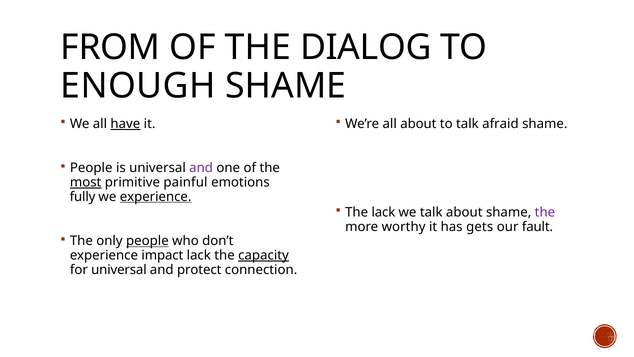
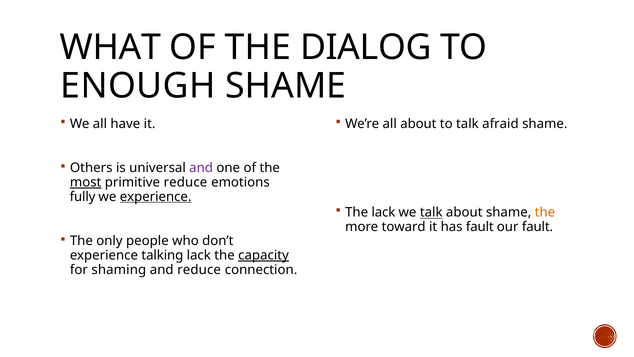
FROM: FROM -> WHAT
have underline: present -> none
People at (91, 168): People -> Others
primitive painful: painful -> reduce
talk at (431, 212) underline: none -> present
the at (545, 212) colour: purple -> orange
worthy: worthy -> toward
has gets: gets -> fault
people at (147, 241) underline: present -> none
impact: impact -> talking
for universal: universal -> shaming
and protect: protect -> reduce
